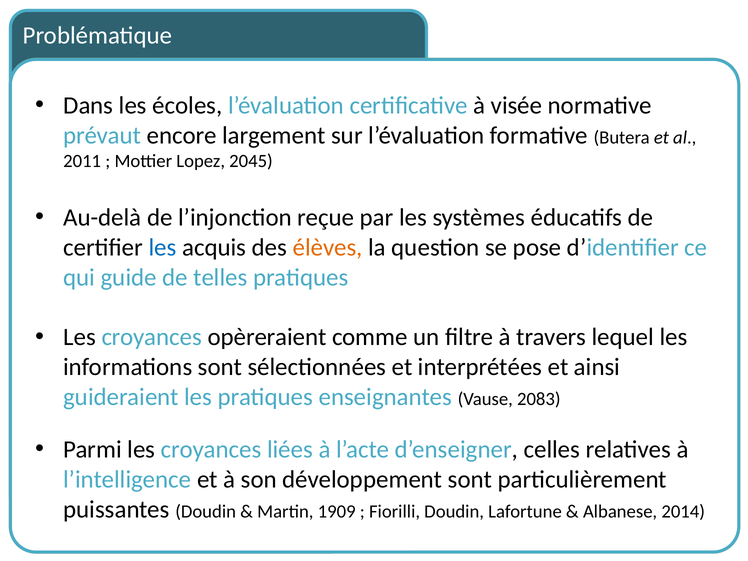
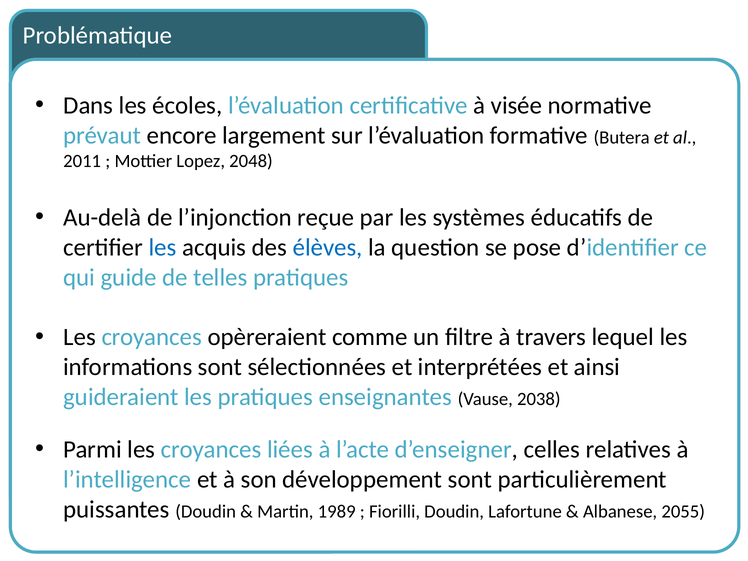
2045: 2045 -> 2048
élèves colour: orange -> blue
2083: 2083 -> 2038
1909: 1909 -> 1989
2014: 2014 -> 2055
